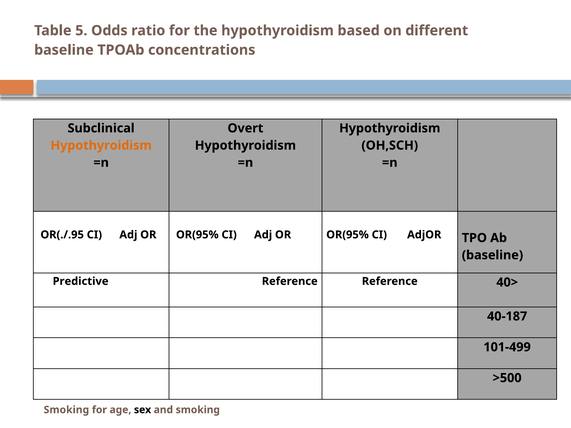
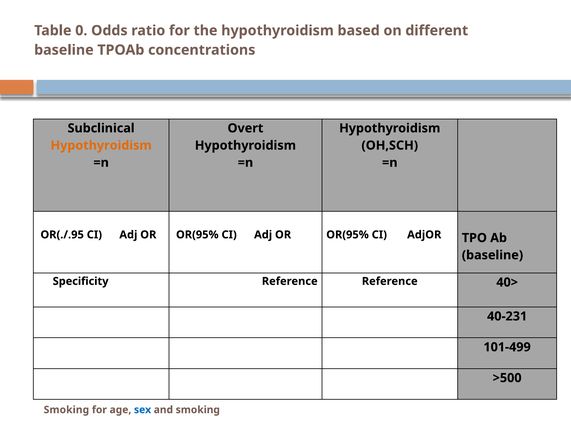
5: 5 -> 0
Predictive: Predictive -> Specificity
40-187: 40-187 -> 40-231
sex colour: black -> blue
